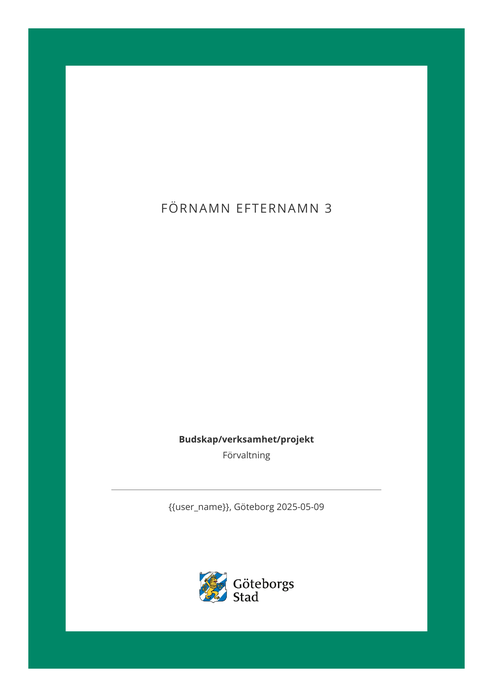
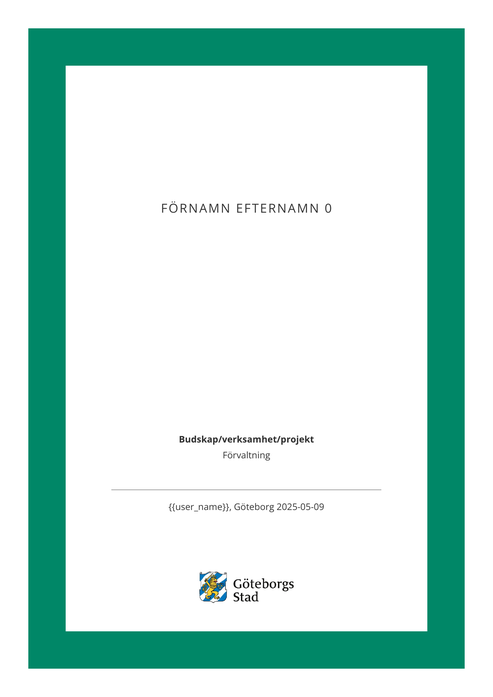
3: 3 -> 0
